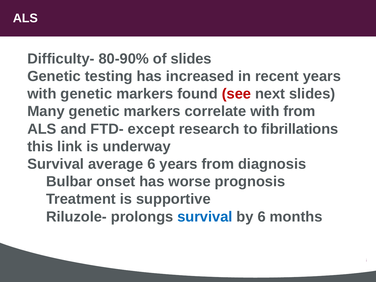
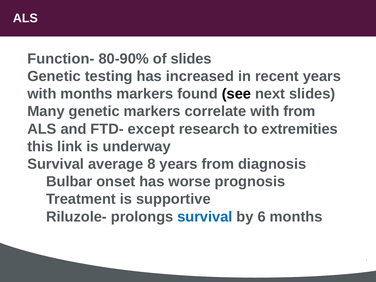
Difficulty-: Difficulty- -> Function-
with genetic: genetic -> months
see colour: red -> black
fibrillations: fibrillations -> extremities
average 6: 6 -> 8
